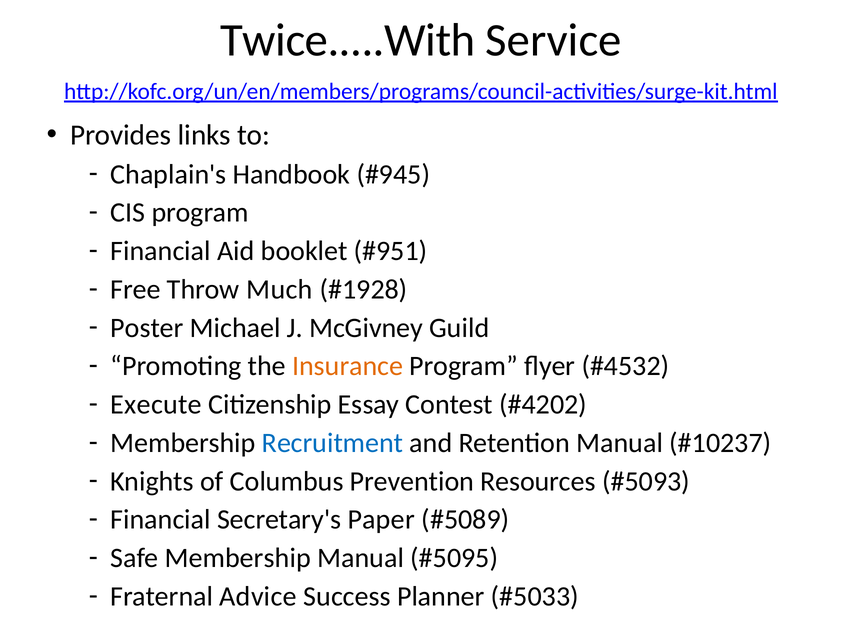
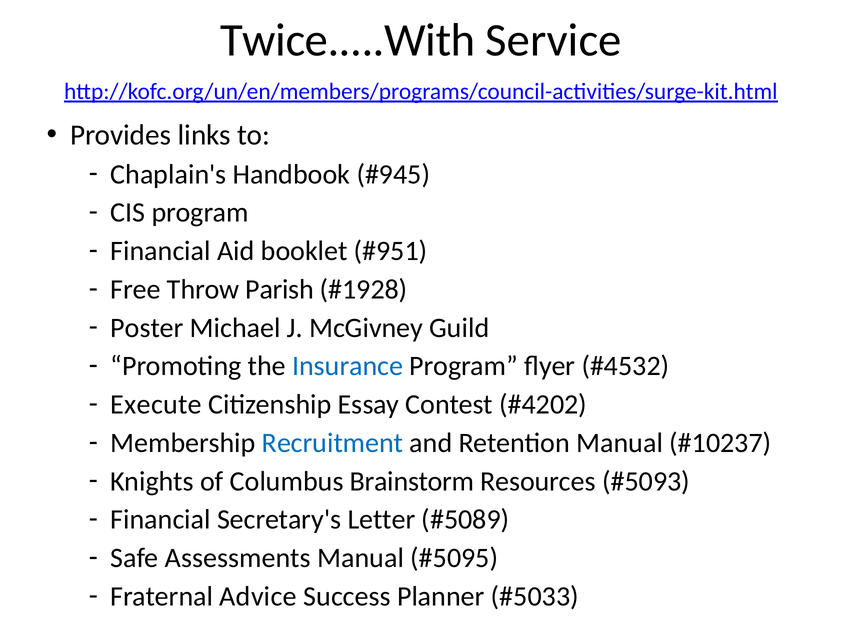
Much: Much -> Parish
Insurance colour: orange -> blue
Prevention: Prevention -> Brainstorm
Paper: Paper -> Letter
Safe Membership: Membership -> Assessments
